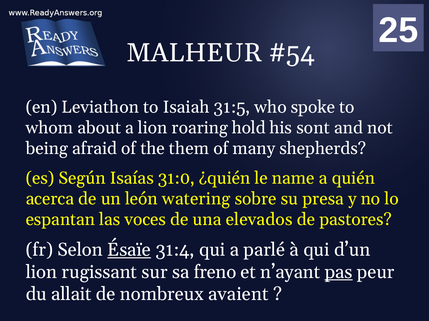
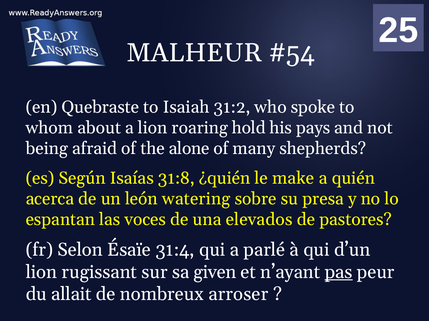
Leviathon: Leviathon -> Quebraste
31:5: 31:5 -> 31:2
sont: sont -> pays
them: them -> alone
31:0: 31:0 -> 31:8
name: name -> make
Ésaïe underline: present -> none
freno: freno -> given
avaient: avaient -> arroser
